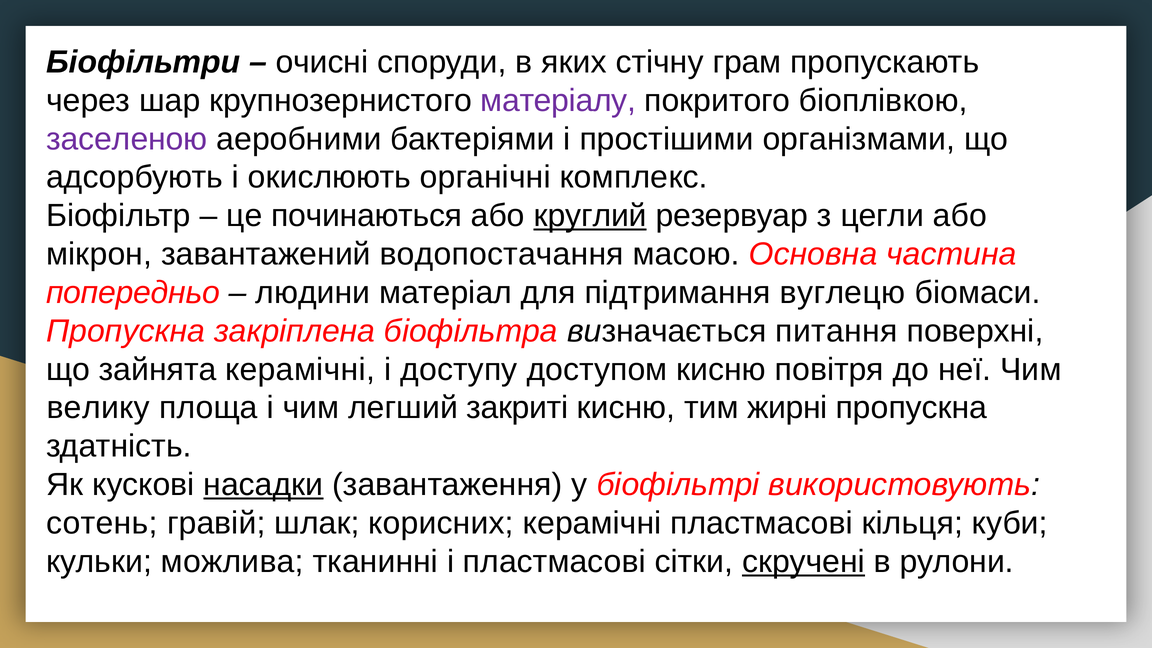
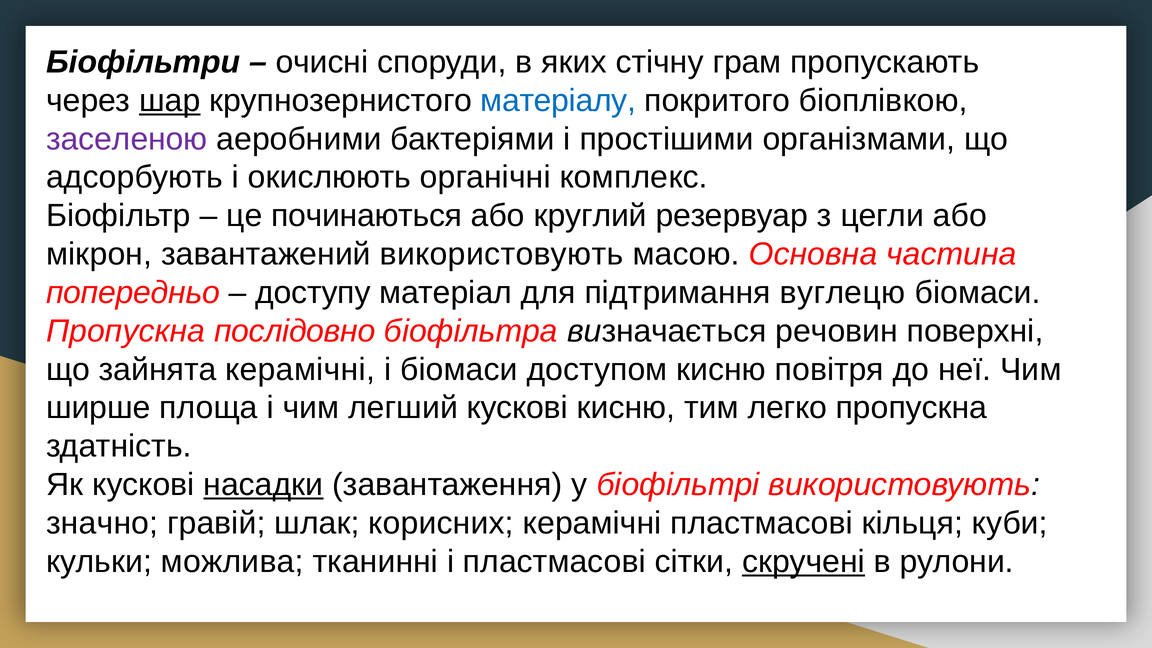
шар underline: none -> present
матеріалу colour: purple -> blue
круглий underline: present -> none
завантажений водопостачання: водопостачання -> використовують
людини: людини -> доступу
закріплена: закріплена -> послідовно
питання: питання -> речовин
і доступу: доступу -> біомаси
велику: велику -> ширше
легший закриті: закриті -> кускові
жирні: жирні -> легко
сотень: сотень -> значно
